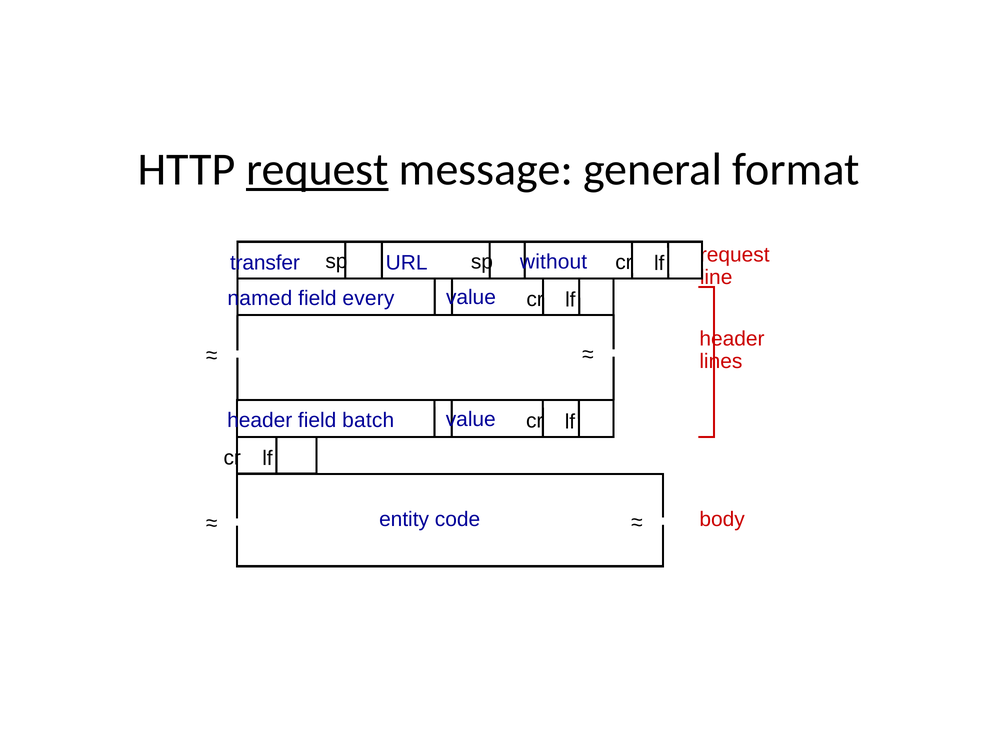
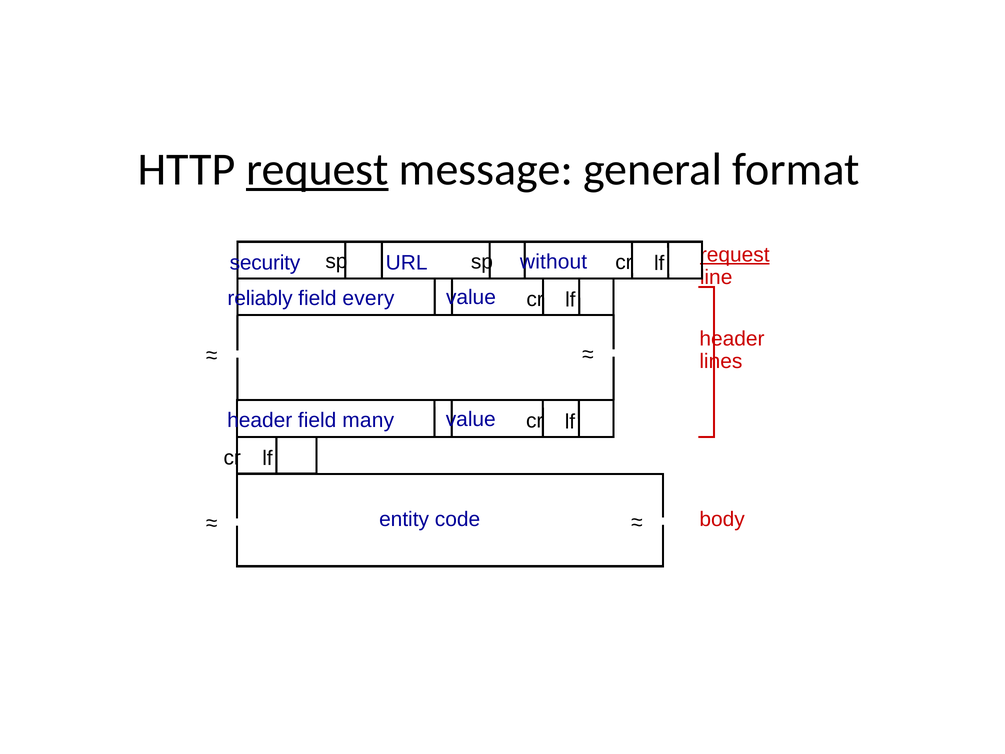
request at (735, 255) underline: none -> present
transfer: transfer -> security
named: named -> reliably
batch: batch -> many
